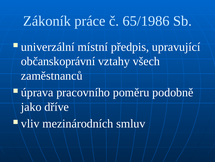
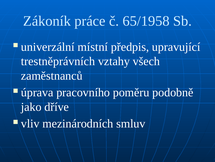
65/1986: 65/1986 -> 65/1958
občanskoprávní: občanskoprávní -> trestněprávních
